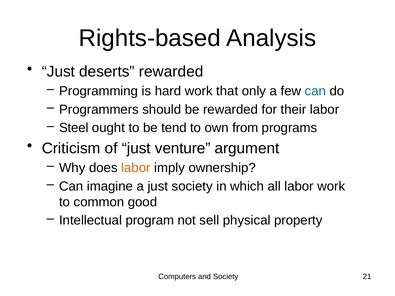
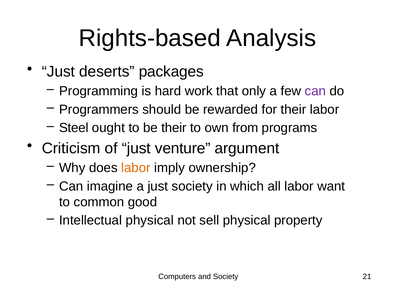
deserts rewarded: rewarded -> packages
can at (315, 91) colour: blue -> purple
be tend: tend -> their
labor work: work -> want
Intellectual program: program -> physical
